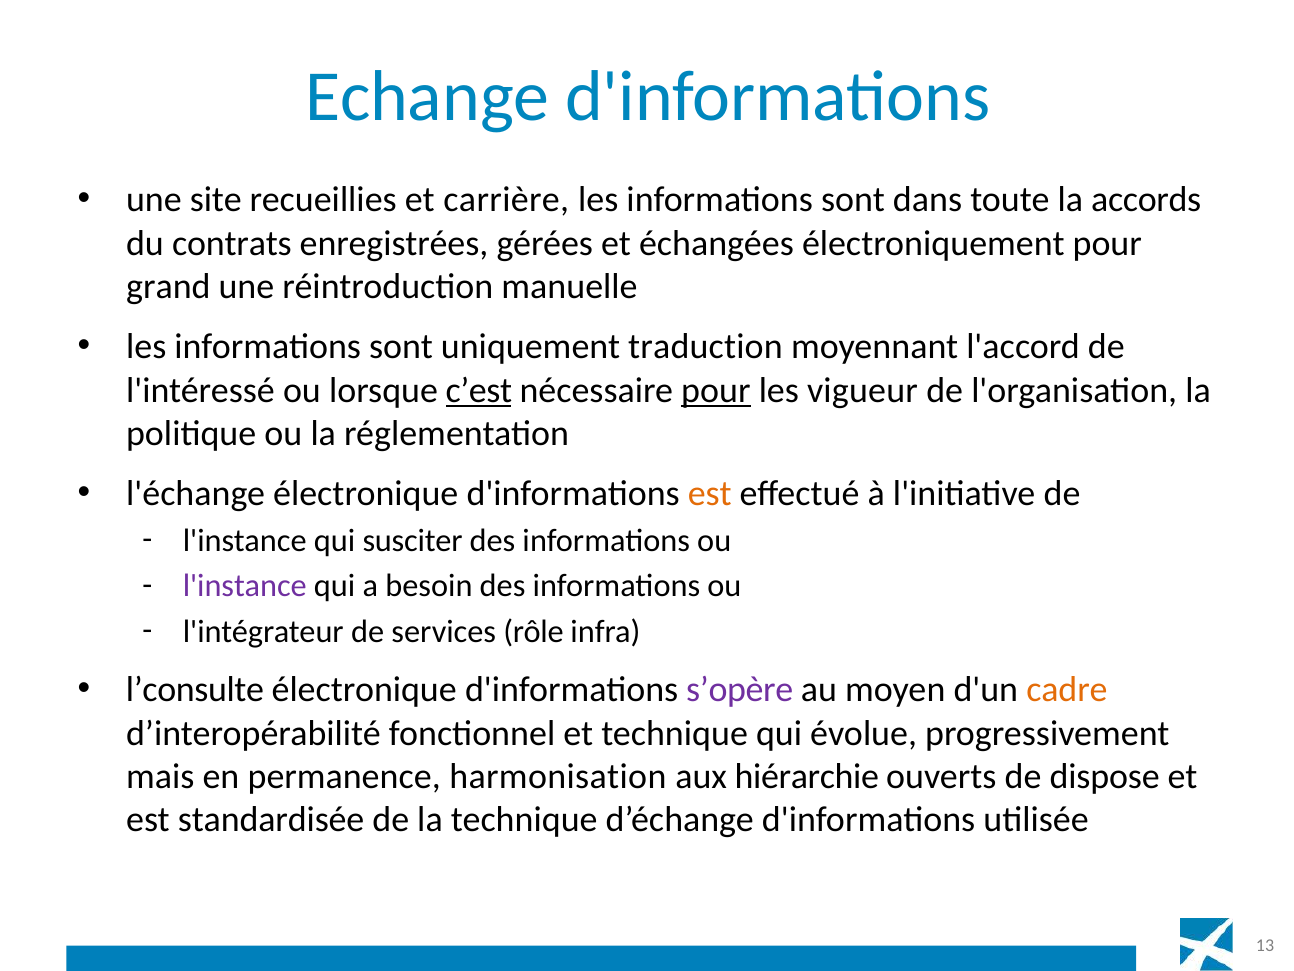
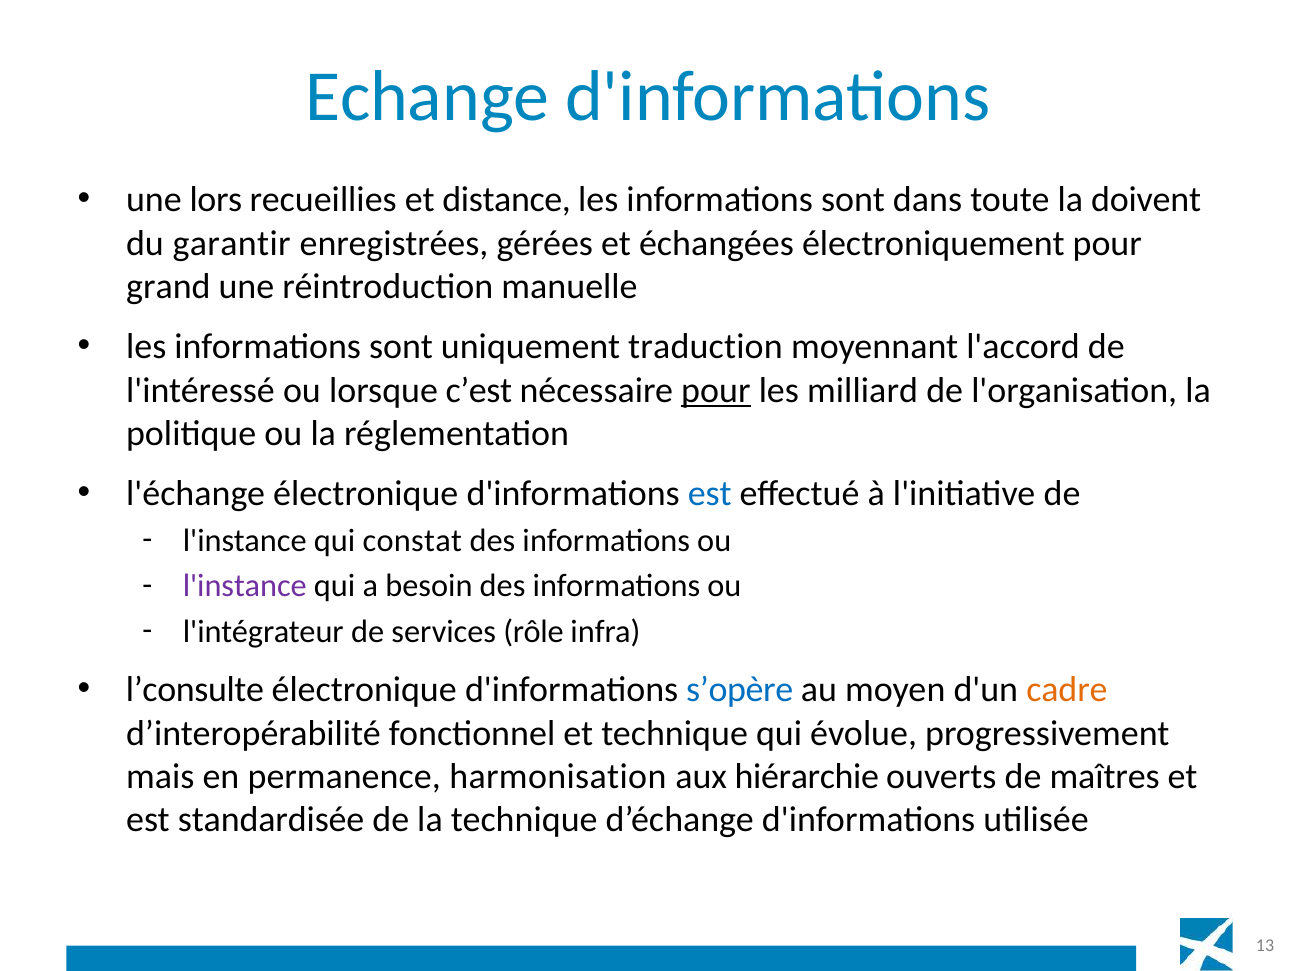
site: site -> lors
carrière: carrière -> distance
accords: accords -> doivent
contrats: contrats -> garantir
c’est underline: present -> none
vigueur: vigueur -> milliard
est at (710, 494) colour: orange -> blue
susciter: susciter -> constat
s’opère colour: purple -> blue
dispose: dispose -> maîtres
